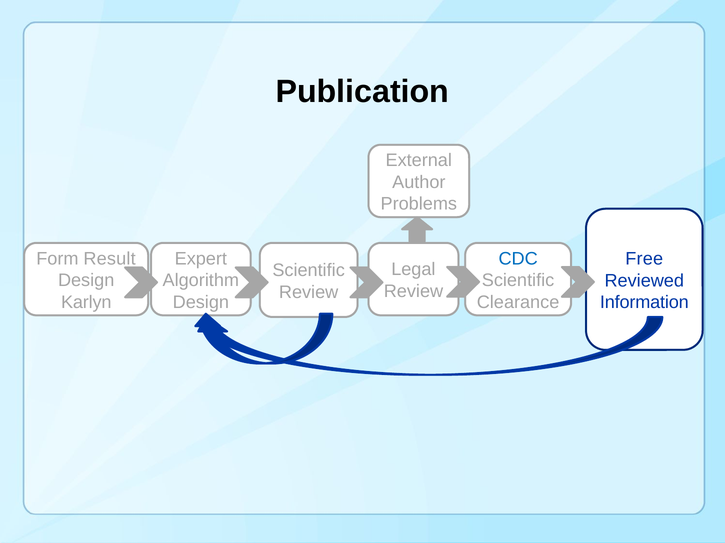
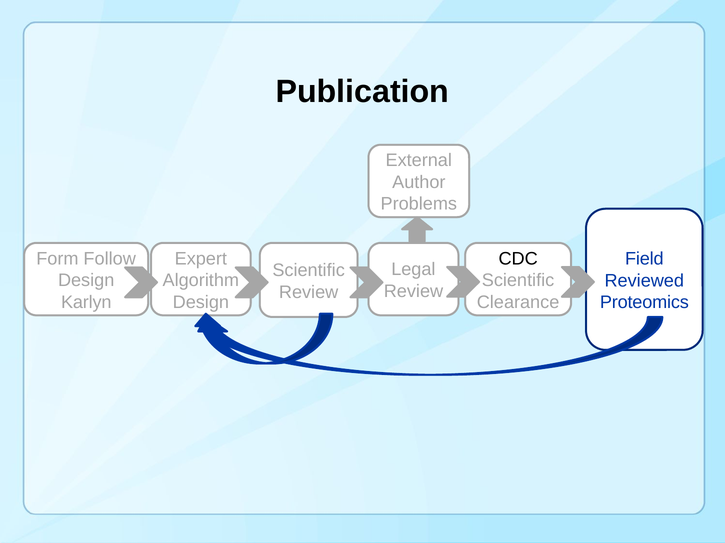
Result: Result -> Follow
CDC colour: blue -> black
Free: Free -> Field
Information: Information -> Proteomics
